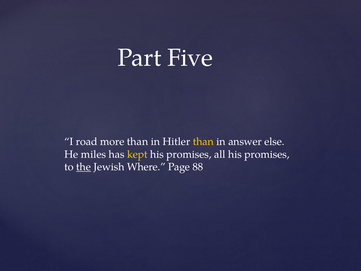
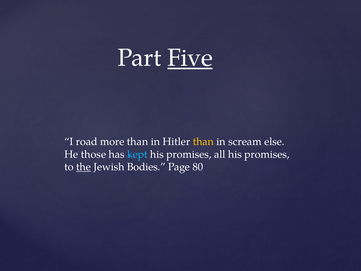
Five underline: none -> present
answer: answer -> scream
miles: miles -> those
kept colour: yellow -> light blue
Where: Where -> Bodies
88: 88 -> 80
